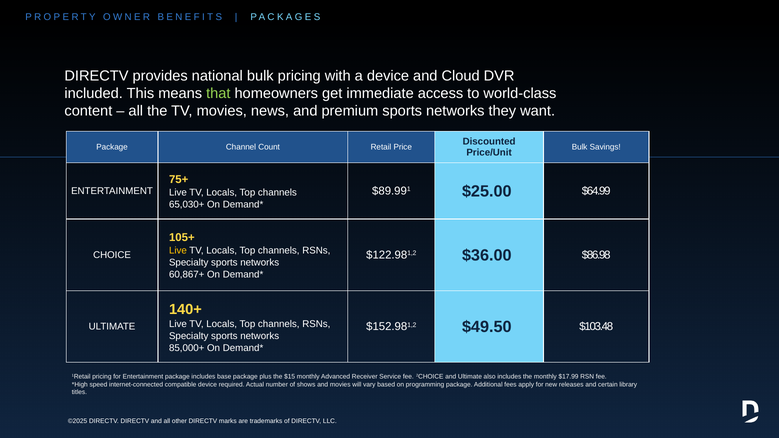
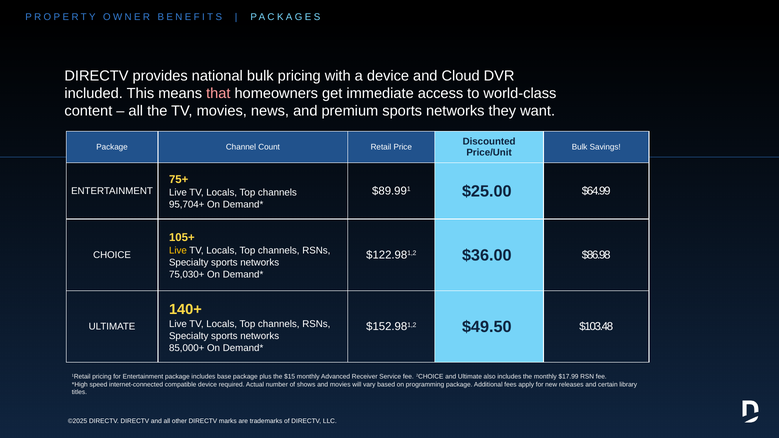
that colour: light green -> pink
65,030+: 65,030+ -> 95,704+
60,867+: 60,867+ -> 75,030+
